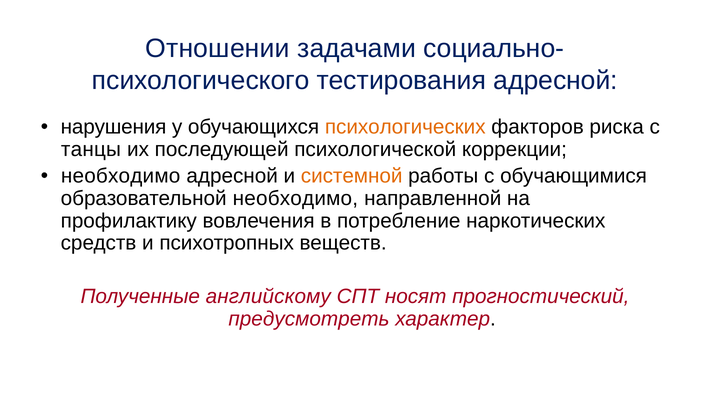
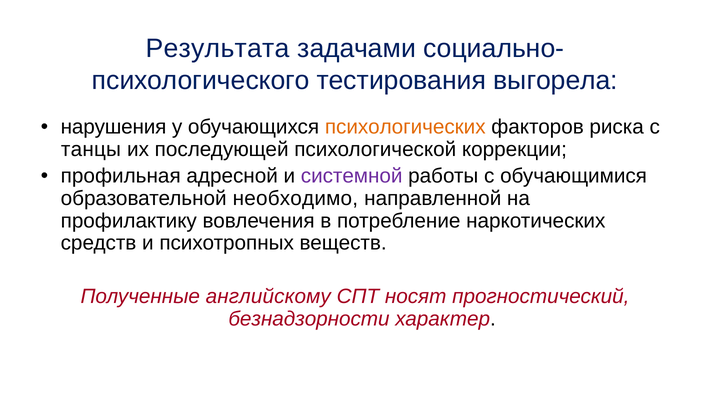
Отношении: Отношении -> Результата
тестирования адресной: адресной -> выгорела
необходимо at (121, 176): необходимо -> профильная
системной colour: orange -> purple
предусмотреть: предусмотреть -> безнадзорности
